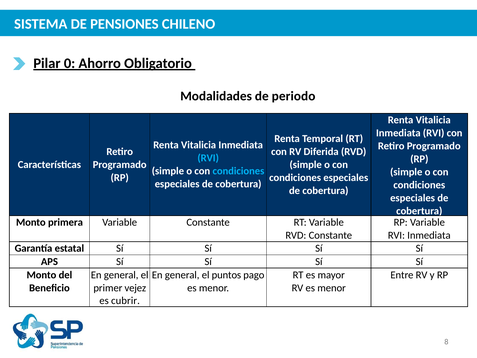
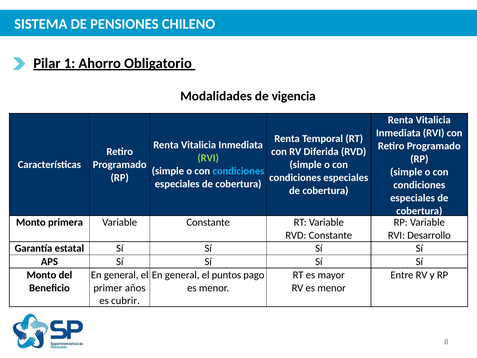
0: 0 -> 1
periodo: periodo -> vigencia
RVI at (208, 158) colour: light blue -> light green
RVI Inmediata: Inmediata -> Desarrollo
vejez: vejez -> años
